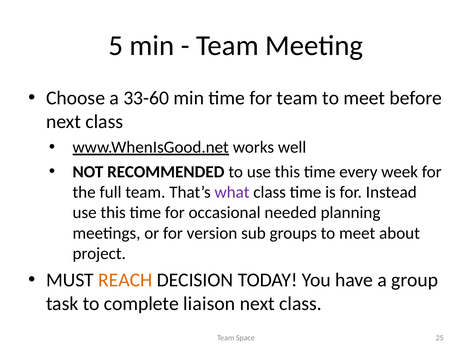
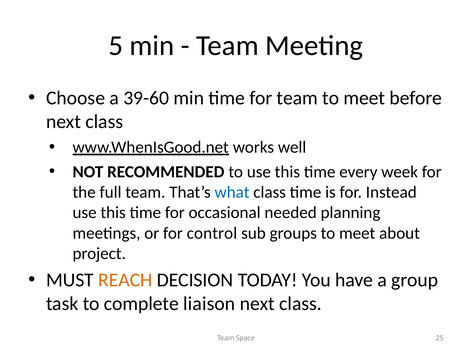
33-60: 33-60 -> 39-60
what colour: purple -> blue
version: version -> control
